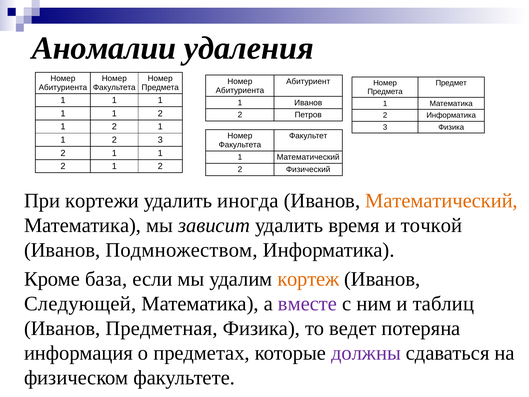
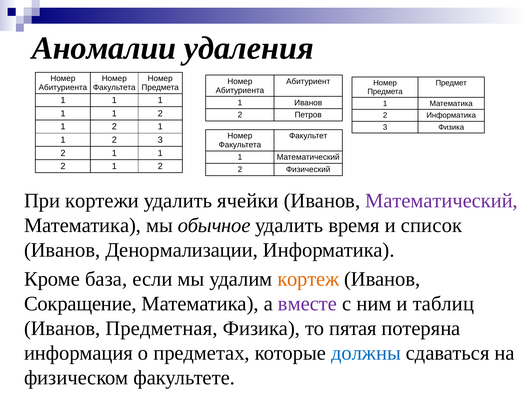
иногда: иногда -> ячейки
Математический at (442, 200) colour: orange -> purple
зависит: зависит -> обычное
точкой: точкой -> список
Подмножеством: Подмножеством -> Денормализации
Следующей: Следующей -> Сокращение
ведет: ведет -> пятая
должны colour: purple -> blue
